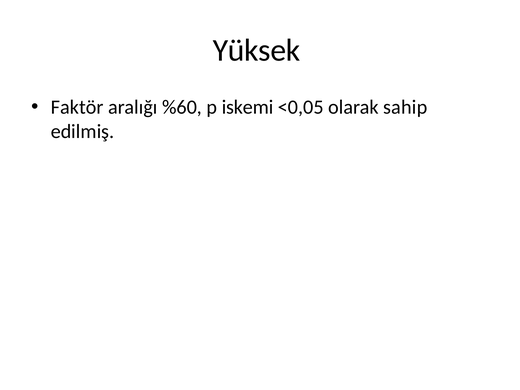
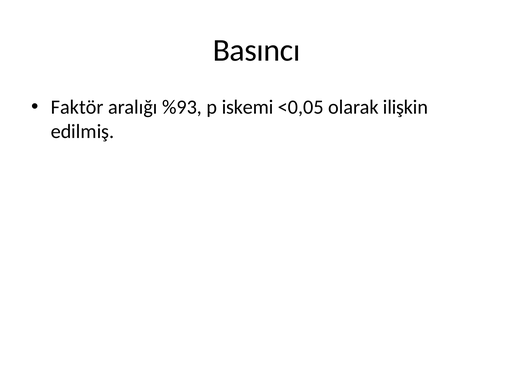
Yüksek: Yüksek -> Basıncı
%60: %60 -> %93
sahip: sahip -> ilişkin
